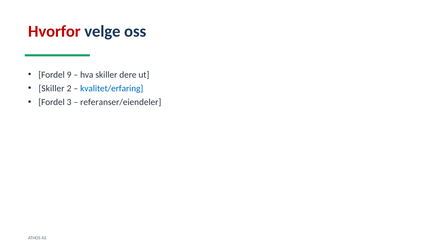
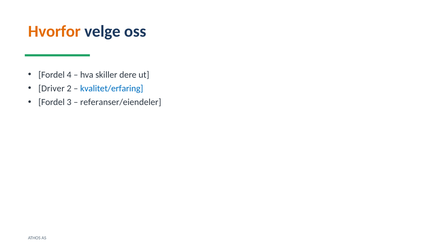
Hvorfor colour: red -> orange
9: 9 -> 4
Skiller at (52, 88): Skiller -> Driver
